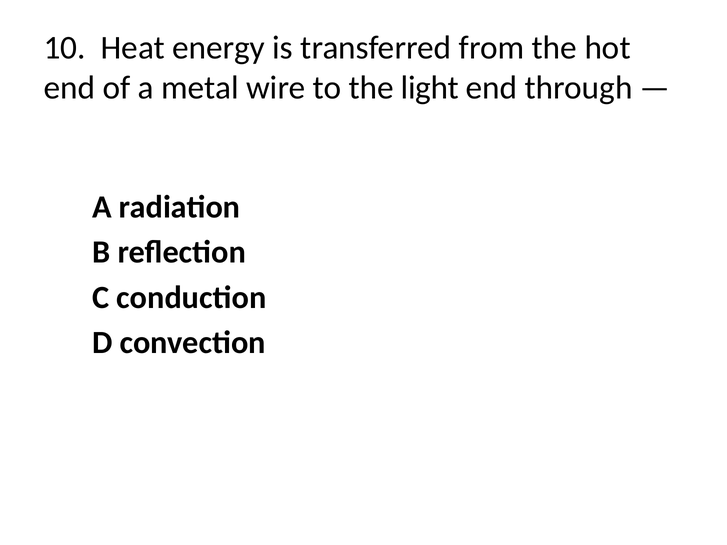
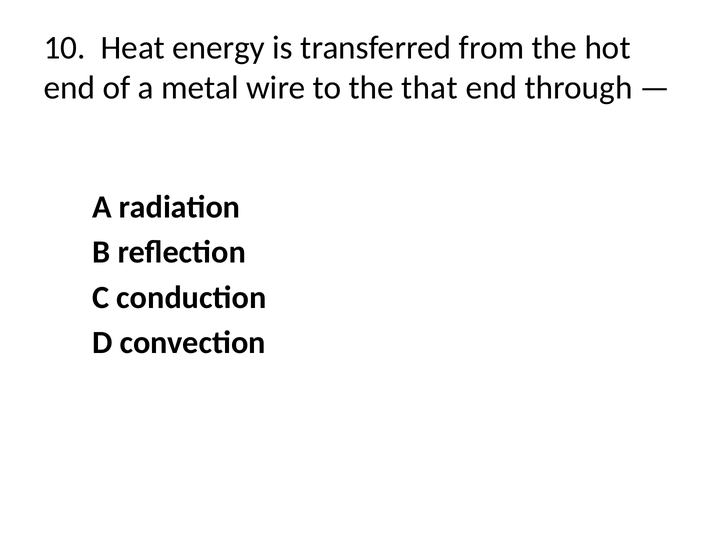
light: light -> that
